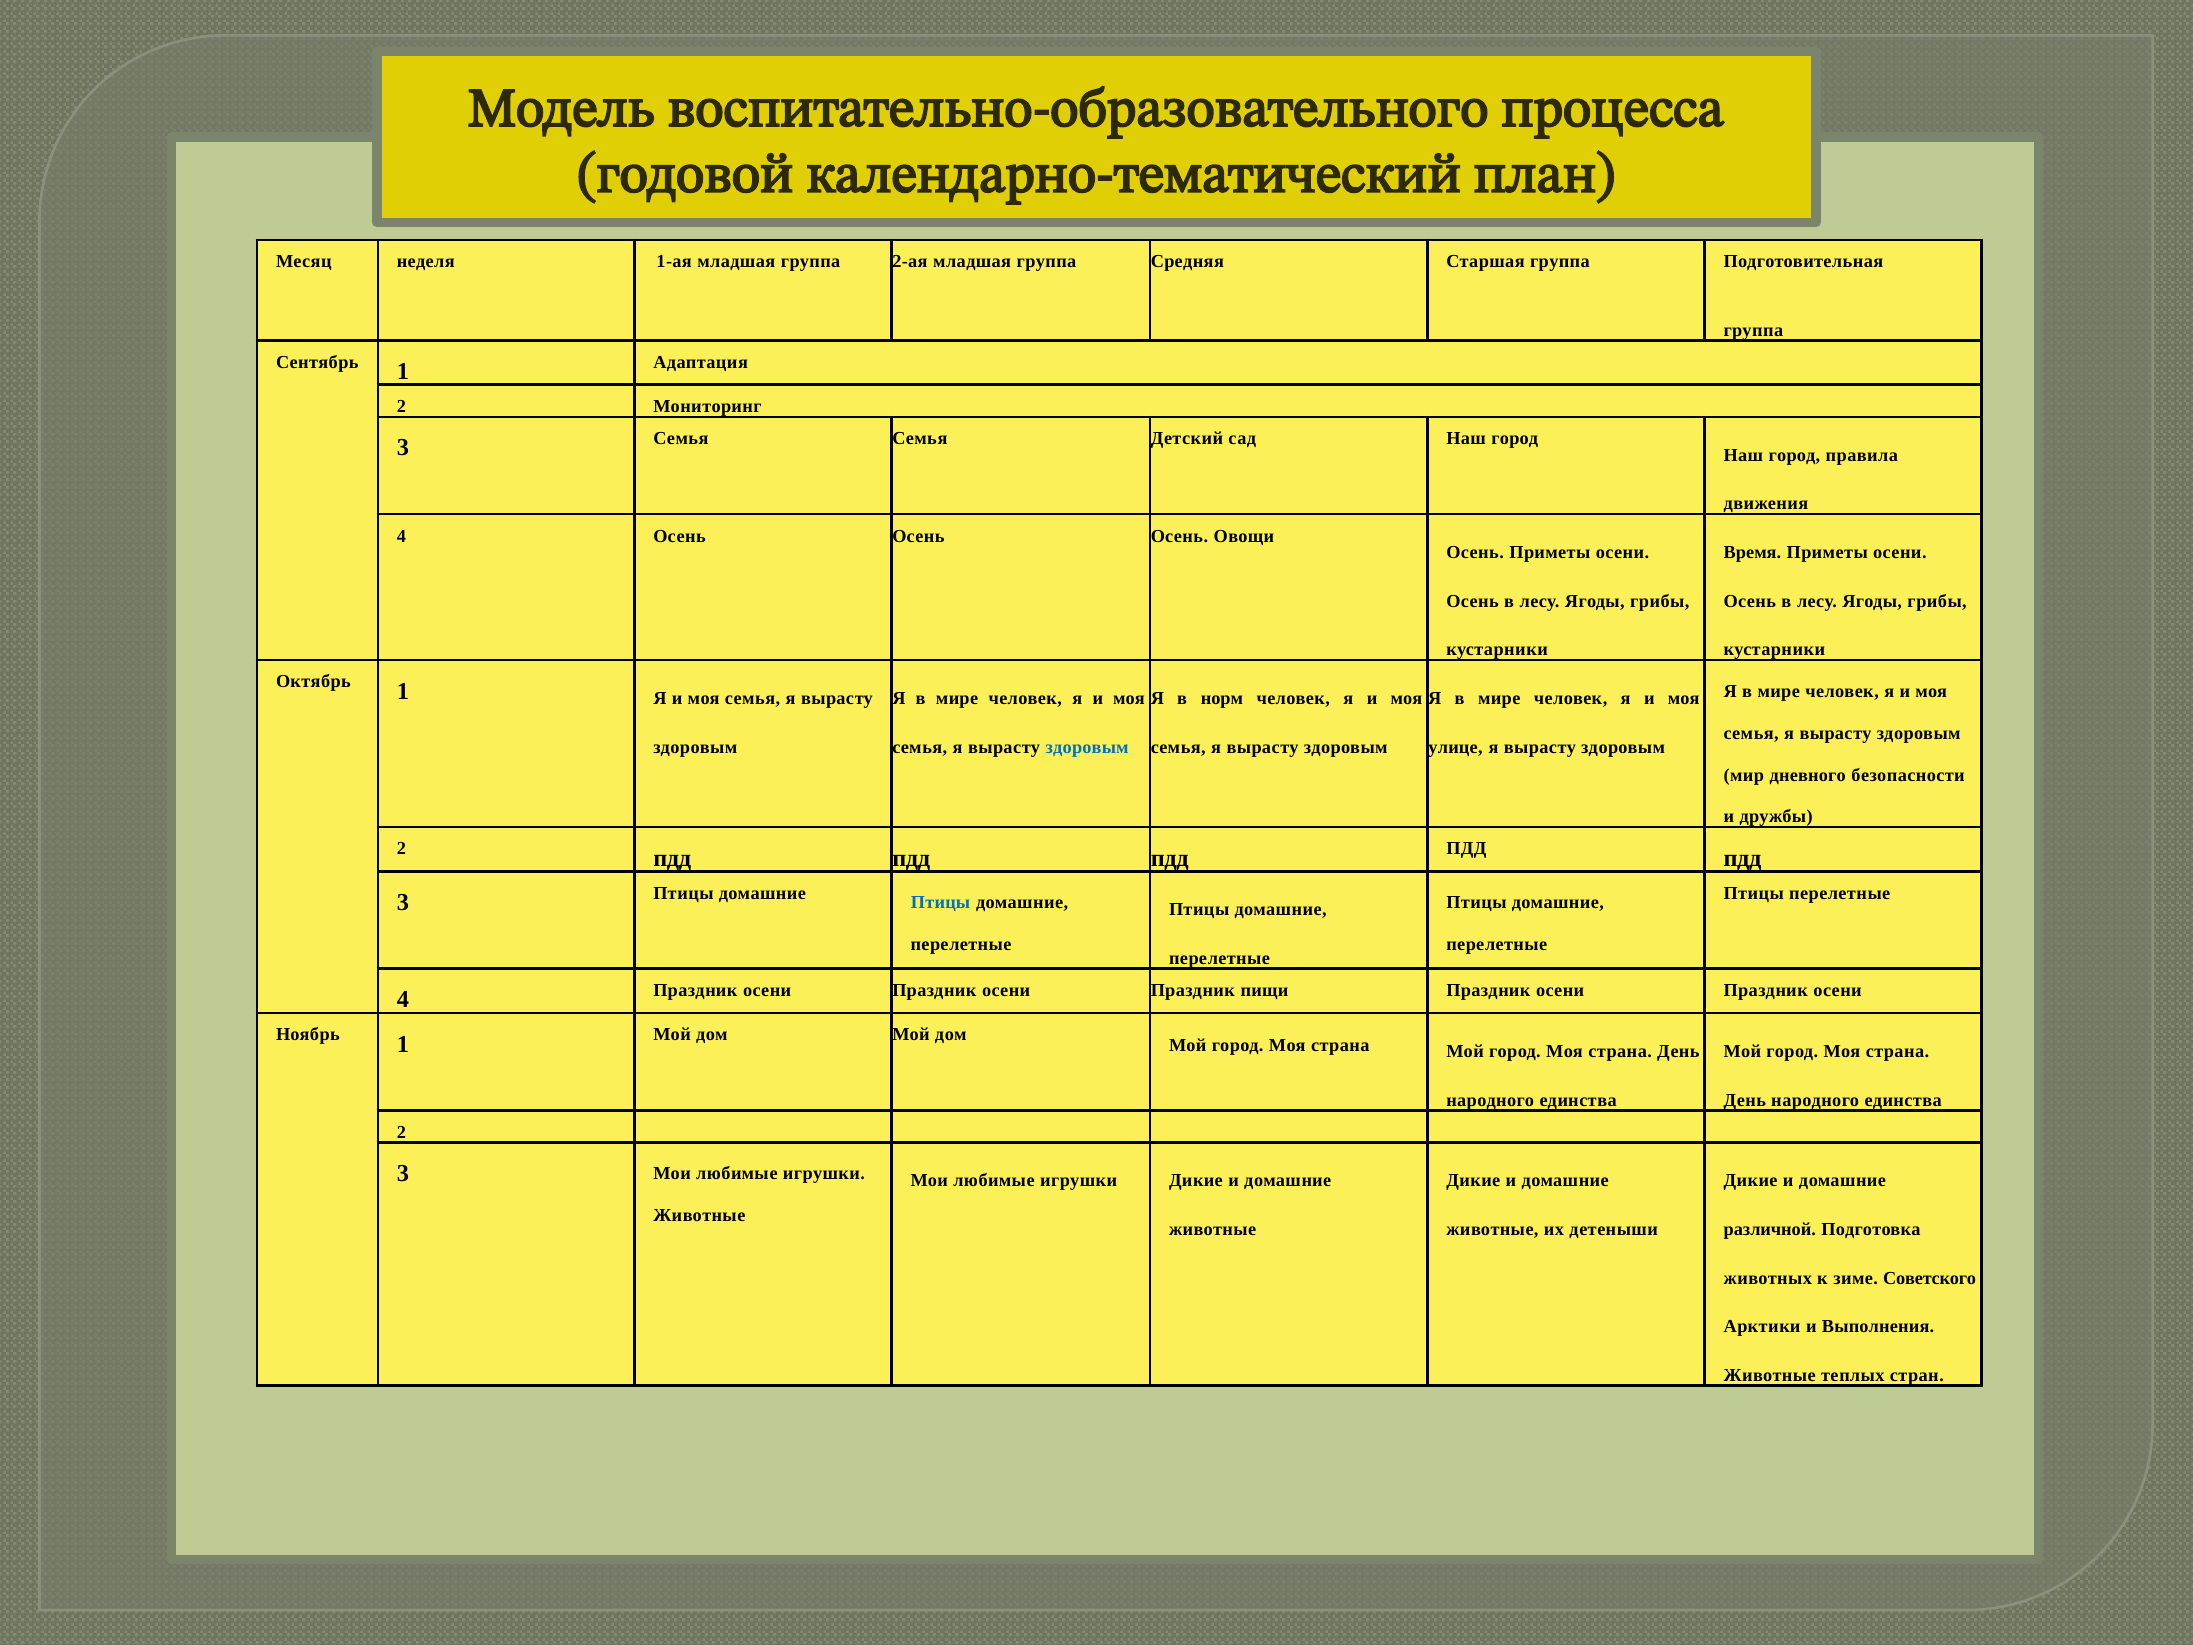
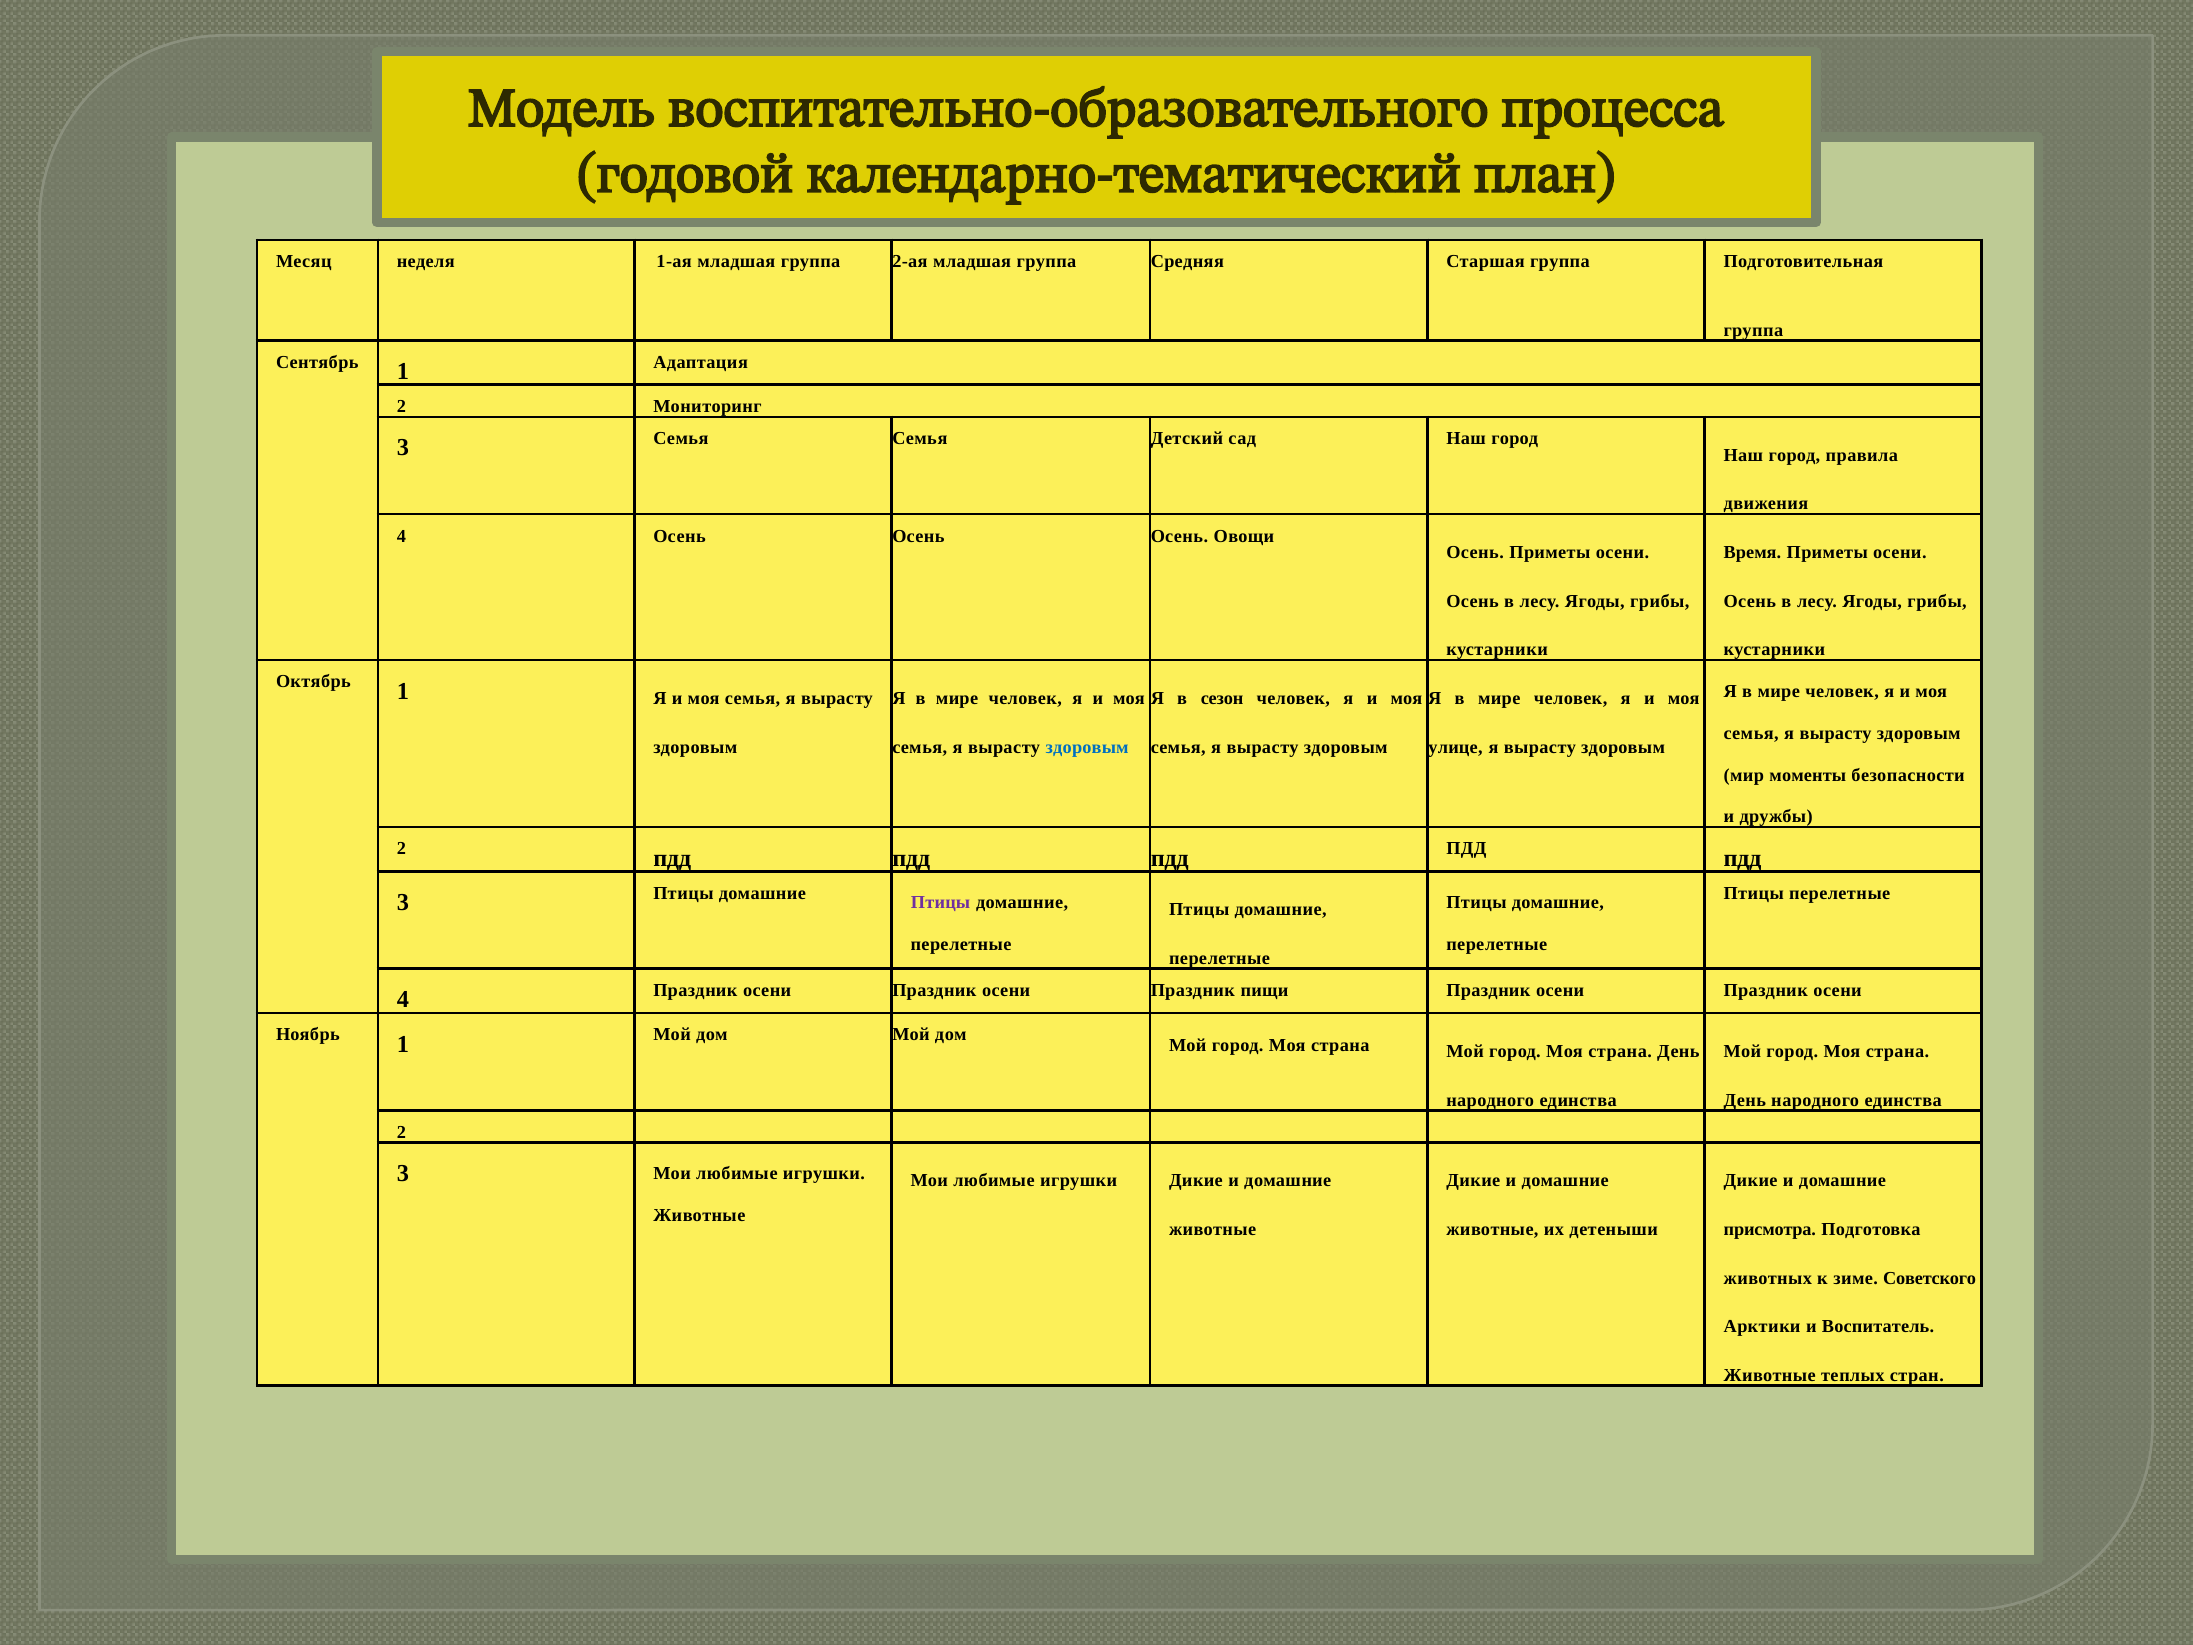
норм: норм -> сезон
дневного: дневного -> моменты
Птицы at (941, 903) colour: blue -> purple
различной: различной -> присмотра
Выполнения: Выполнения -> Воспитатель
